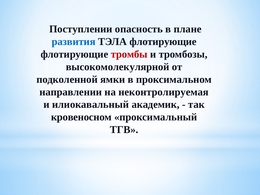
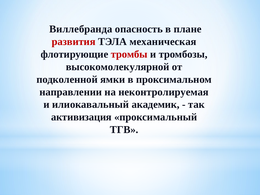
Поступлении: Поступлении -> Виллебранда
развития colour: blue -> red
ТЭЛА флотирующие: флотирующие -> механическая
кровеносном: кровеносном -> активизация
